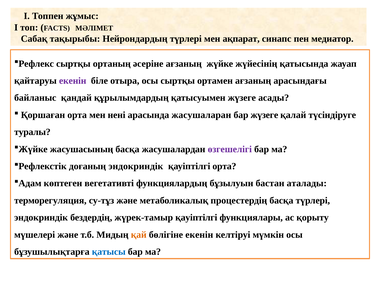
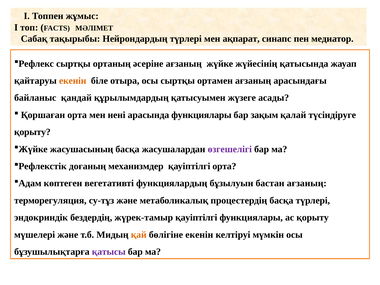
екенін at (73, 81) colour: purple -> orange
арасында жасушаларан: жасушаларан -> функциялары
бар жүзеге: жүзеге -> зақым
туралы at (32, 132): туралы -> қорыту
доғаның эндокриндік: эндокриндік -> механизмдер
бастан аталады: аталады -> ағзаның
қатысы colour: blue -> purple
